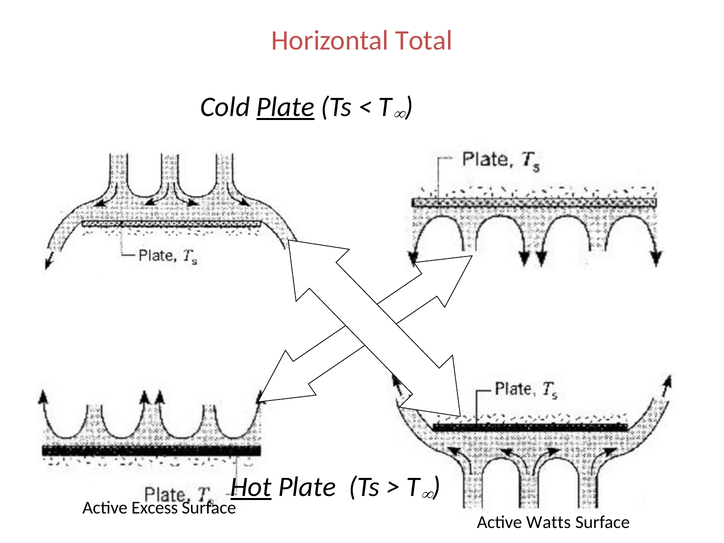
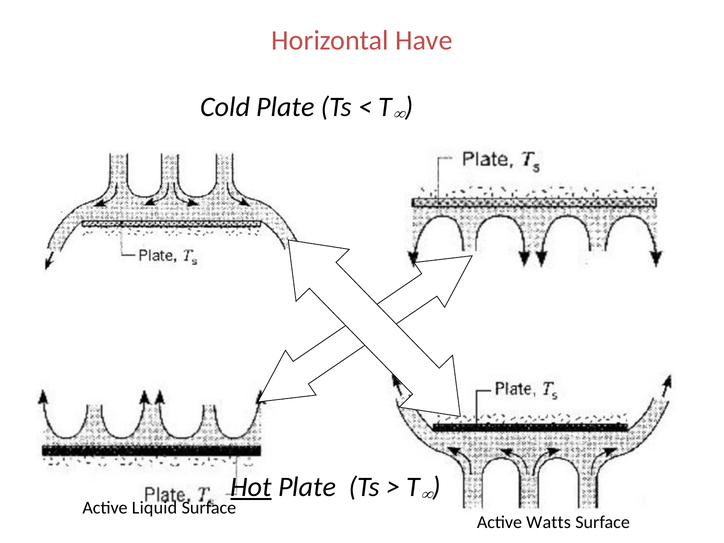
Total: Total -> Have
Plate at (285, 107) underline: present -> none
Excess: Excess -> Liquid
